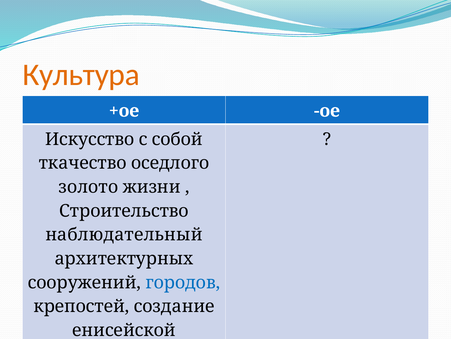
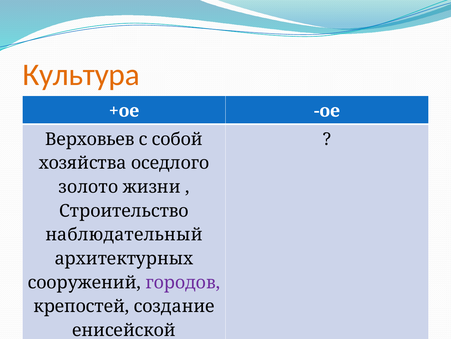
Искусство: Искусство -> Верховьев
ткачество: ткачество -> хозяйства
городов colour: blue -> purple
